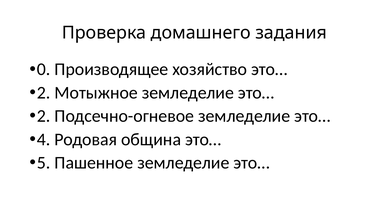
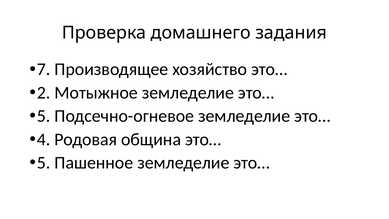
0: 0 -> 7
2 at (44, 116): 2 -> 5
